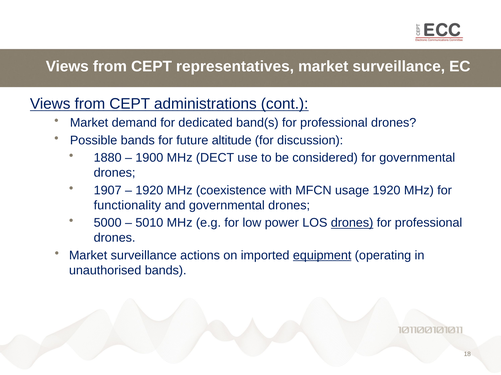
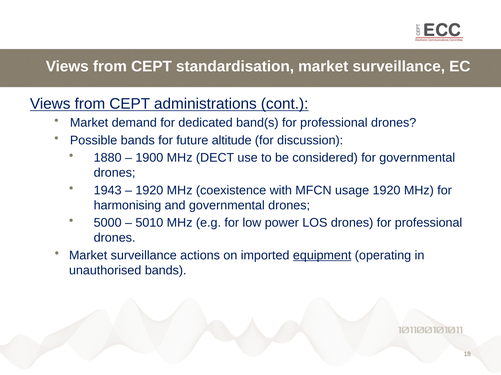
representatives: representatives -> standardisation
1907: 1907 -> 1943
functionality: functionality -> harmonising
drones at (352, 223) underline: present -> none
